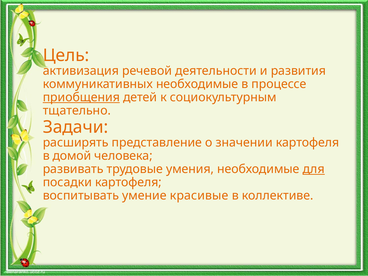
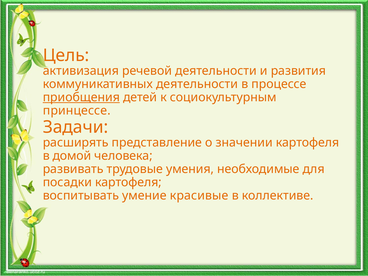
коммуникативных необходимые: необходимые -> деятельности
тщательно: тщательно -> принцессе
для underline: present -> none
